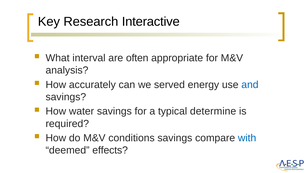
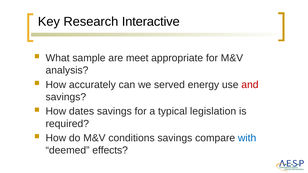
interval: interval -> sample
often: often -> meet
and colour: blue -> red
water: water -> dates
determine: determine -> legislation
